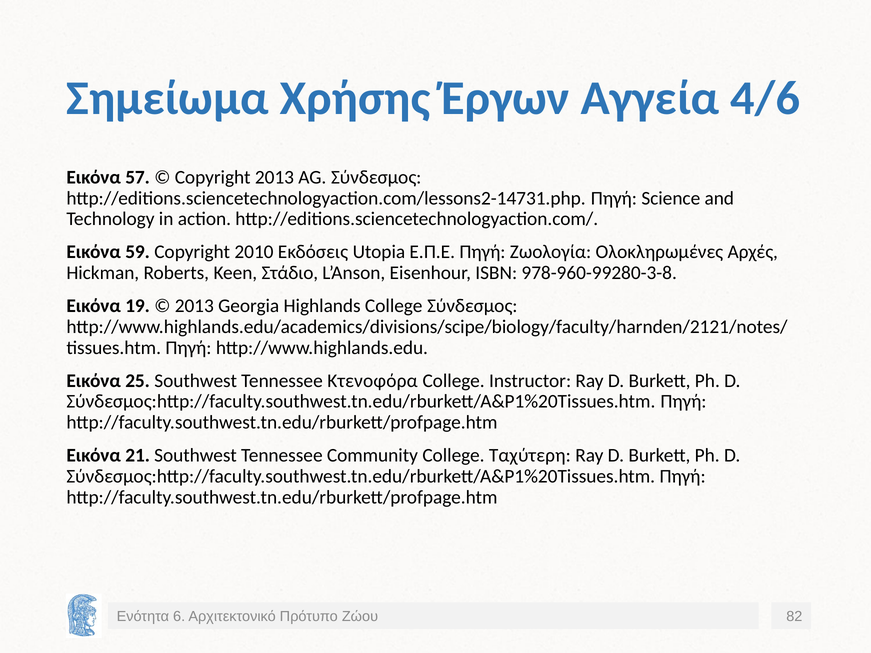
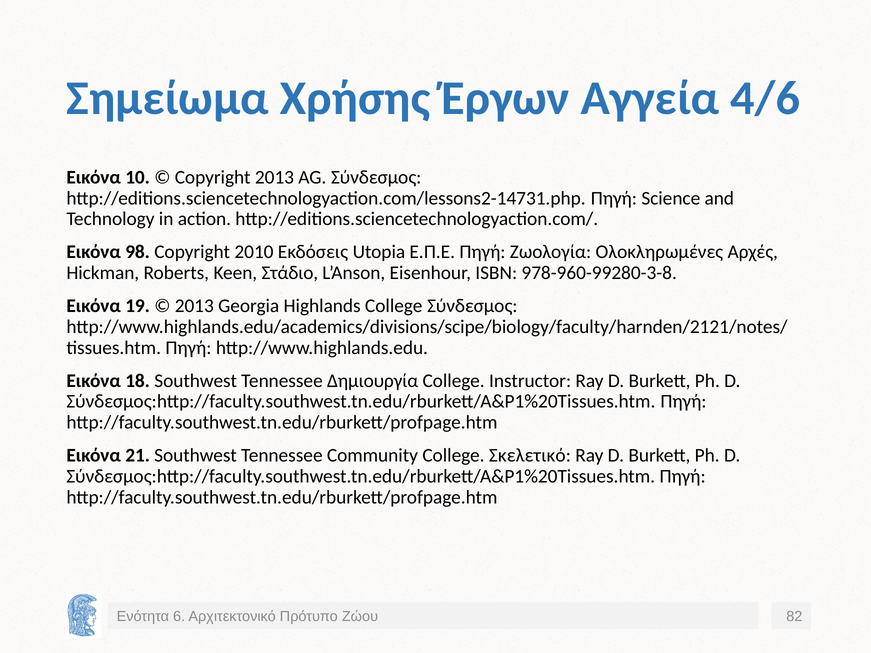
57: 57 -> 10
59: 59 -> 98
25: 25 -> 18
Κτενοφόρα: Κτενοφόρα -> Δημιουργία
Ταχύτερη: Ταχύτερη -> Σκελετικό
